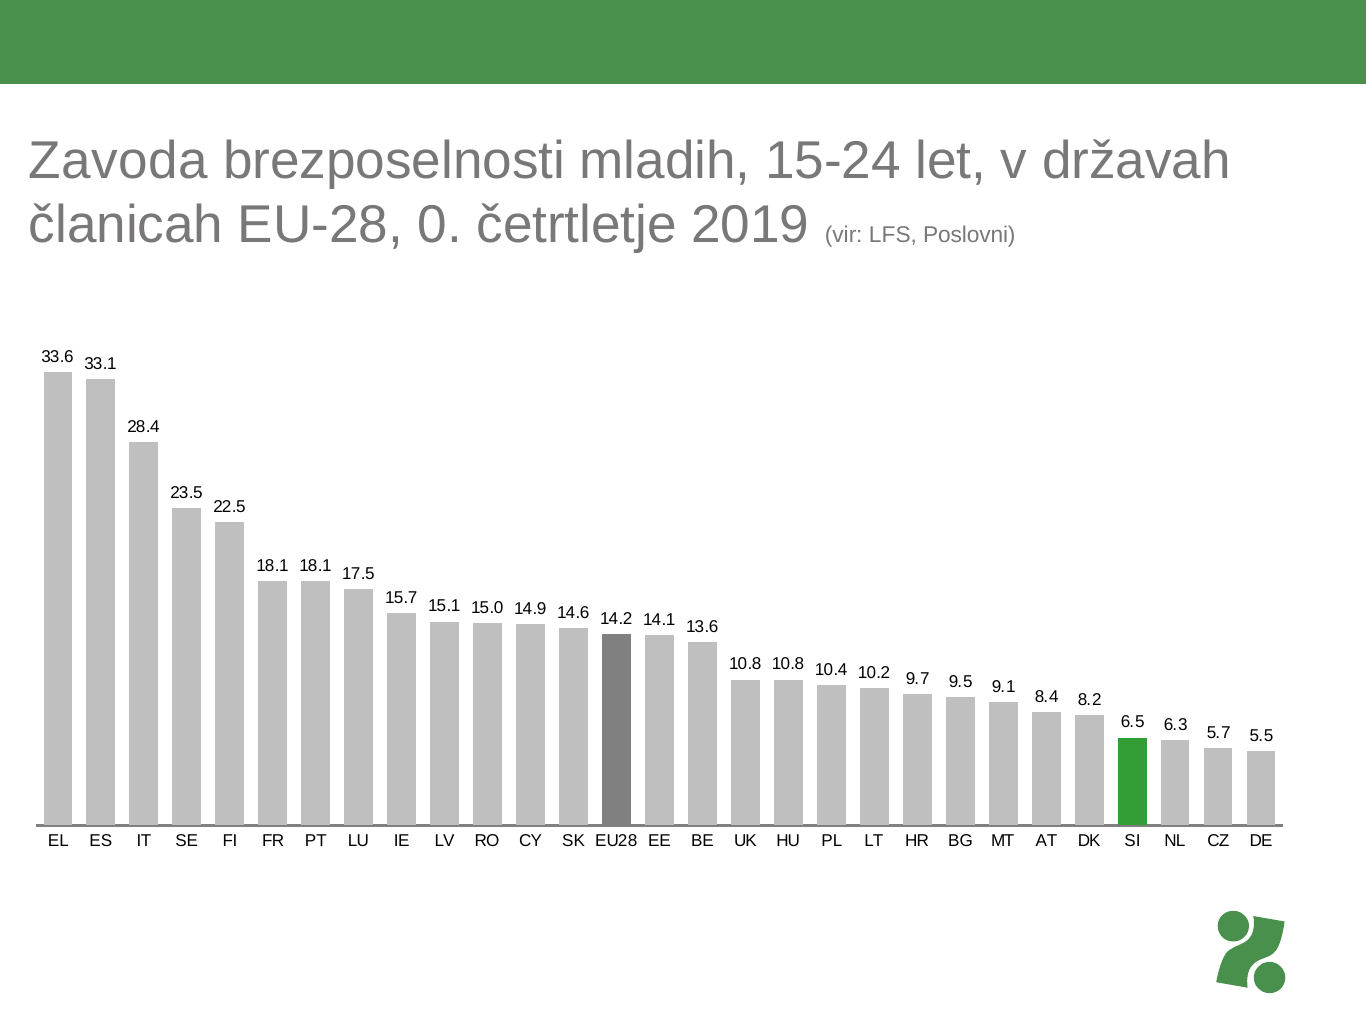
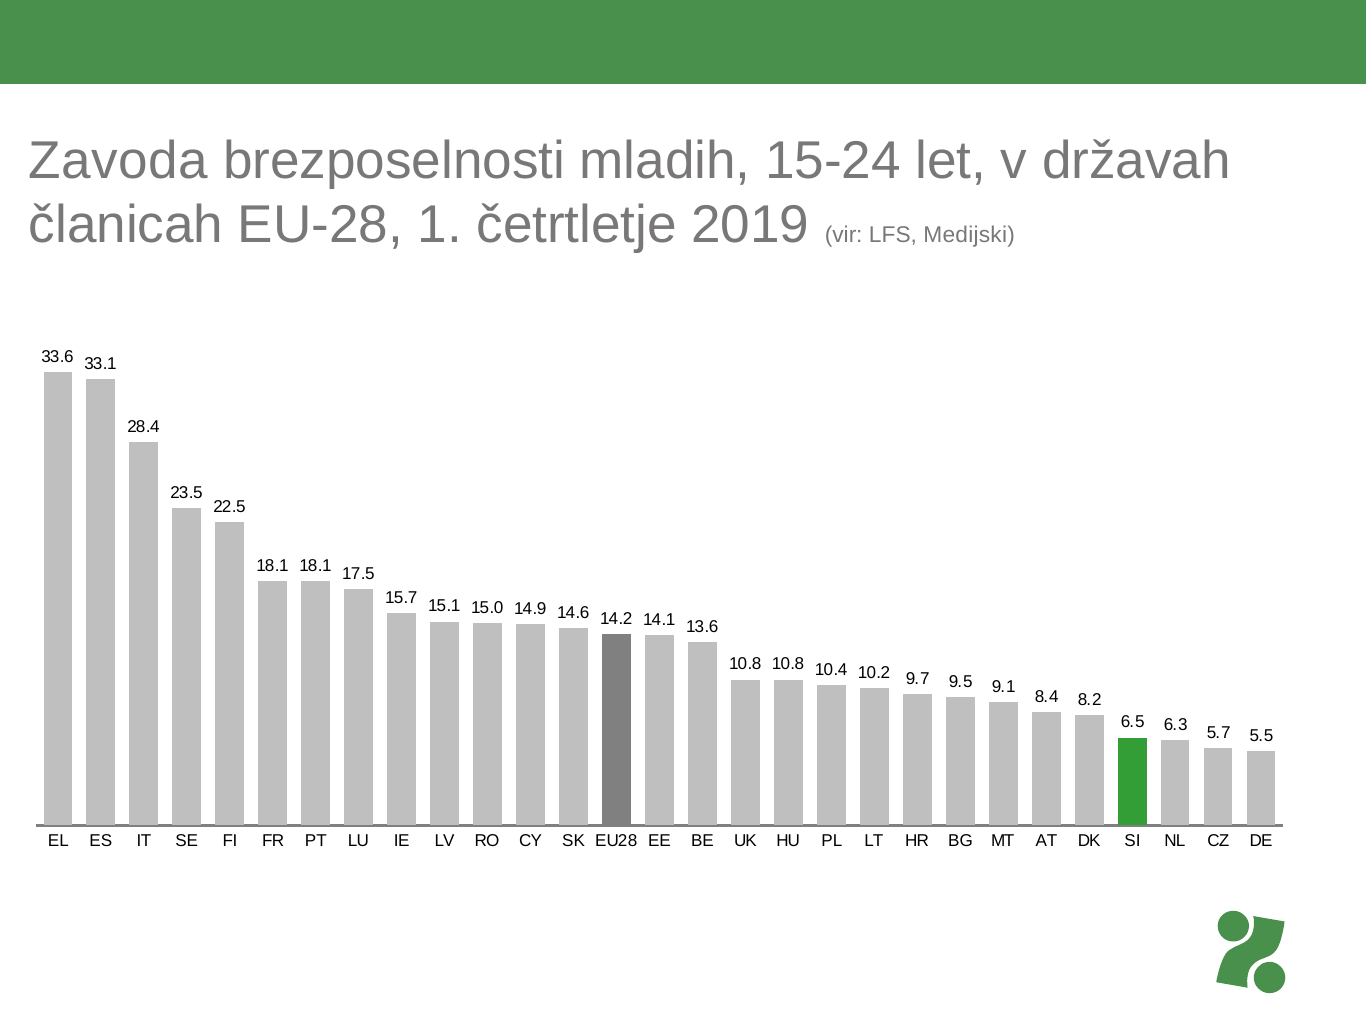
0: 0 -> 1
Poslovni: Poslovni -> Medijski
